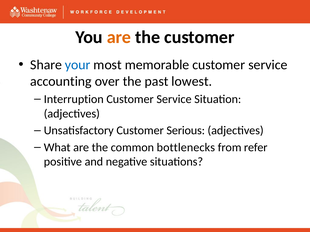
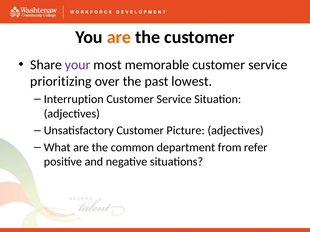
your colour: blue -> purple
accounting: accounting -> prioritizing
Serious: Serious -> Picture
bottlenecks: bottlenecks -> department
